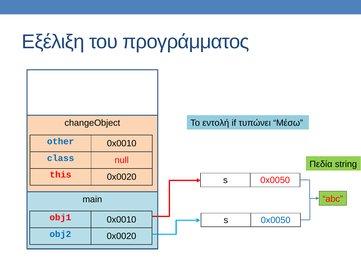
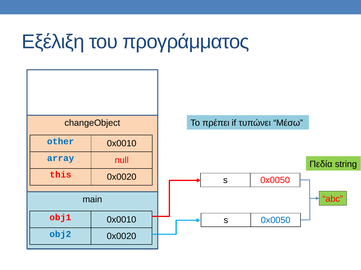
εντολή: εντολή -> πρέπει
class: class -> array
